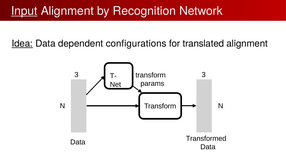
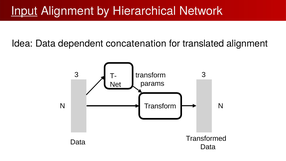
Recognition: Recognition -> Hierarchical
Idea underline: present -> none
configurations: configurations -> concatenation
